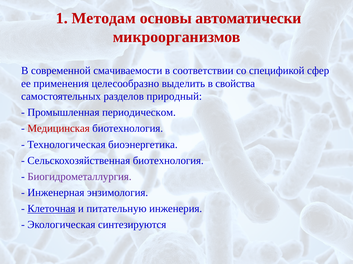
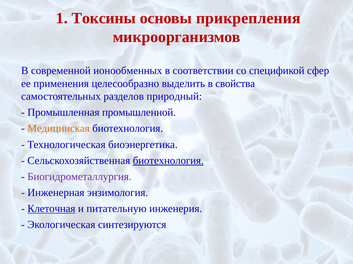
Методам: Методам -> Токсины
автоматически: автоматически -> прикрепления
смачиваемости: смачиваемости -> ионообменных
периодическом: периодическом -> промышленной
Медицинская colour: red -> orange
биотехнология at (168, 161) underline: none -> present
